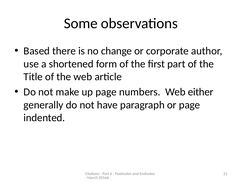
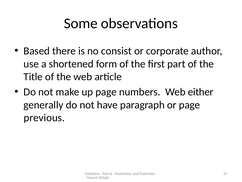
change: change -> consist
indented: indented -> previous
